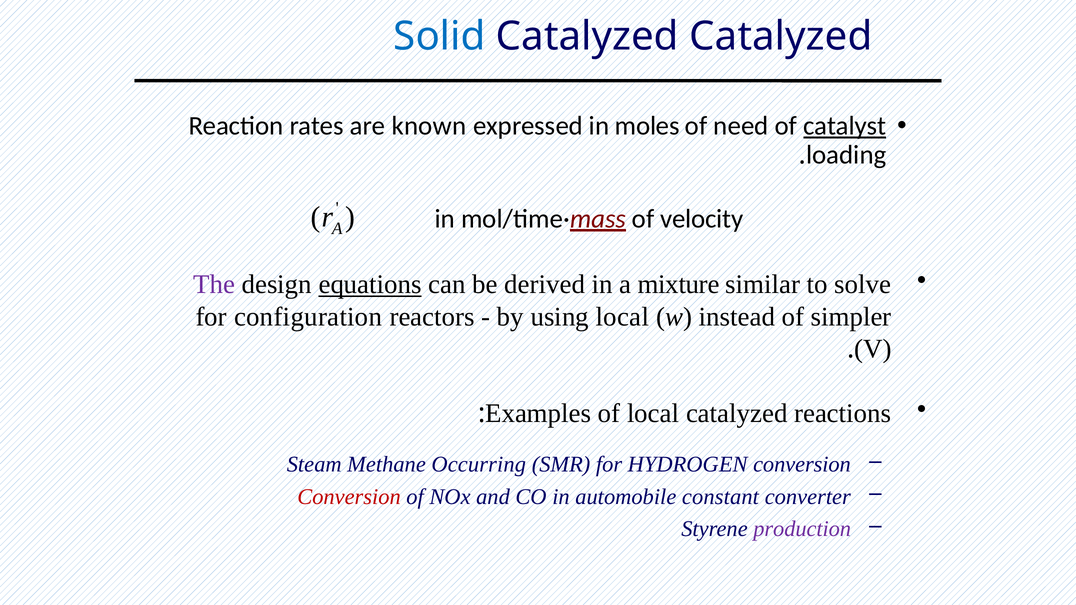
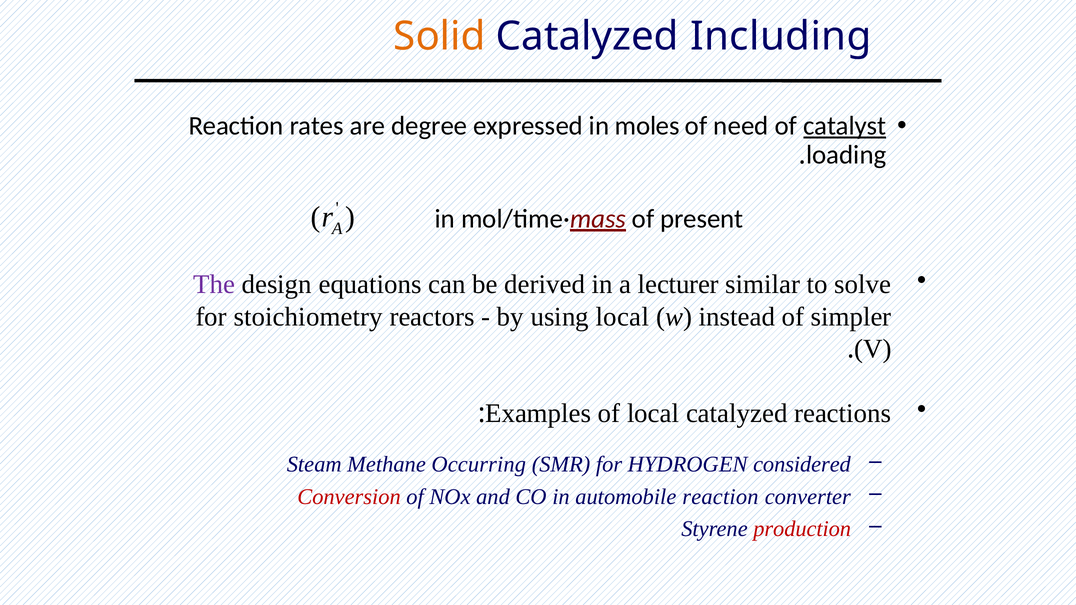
Solid colour: blue -> orange
Catalyzed Catalyzed: Catalyzed -> Including
known: known -> degree
velocity: velocity -> present
equations underline: present -> none
mixture: mixture -> lecturer
configuration: configuration -> stoichiometry
HYDROGEN conversion: conversion -> considered
automobile constant: constant -> reaction
production colour: purple -> red
